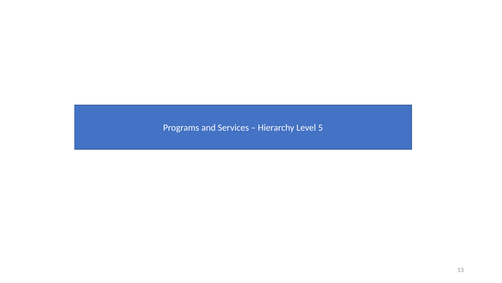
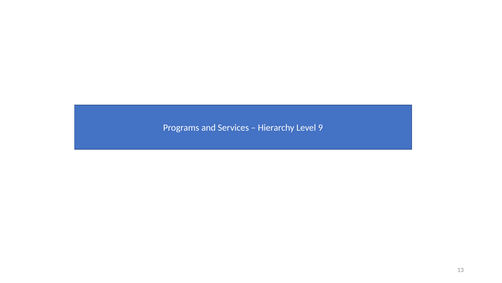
5: 5 -> 9
